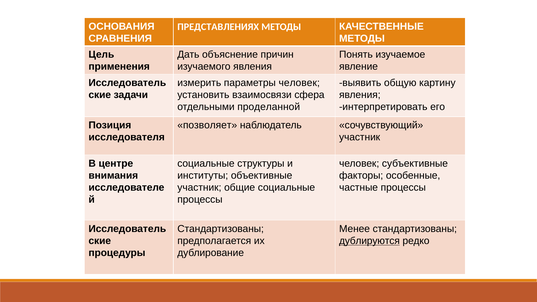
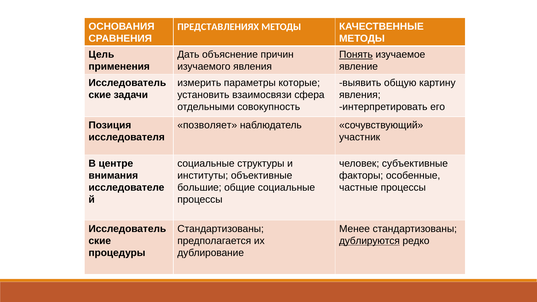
Понять underline: none -> present
параметры человек: человек -> которые
проделанной: проделанной -> совокупность
участник at (199, 188): участник -> большие
